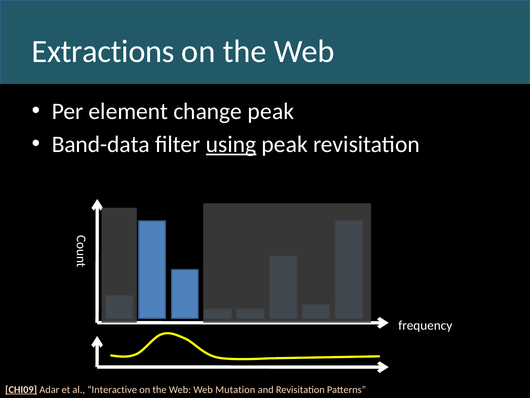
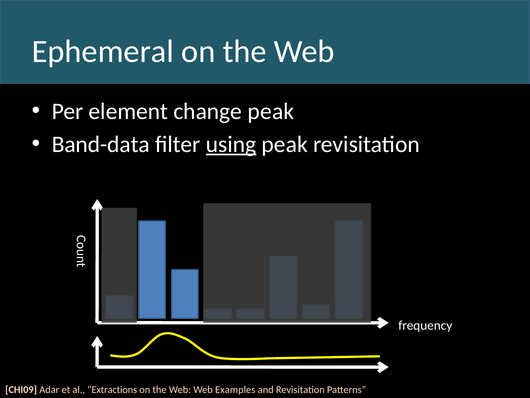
Extractions: Extractions -> Ephemeral
CHI09 underline: present -> none
Interactive: Interactive -> Extractions
Mutation: Mutation -> Examples
